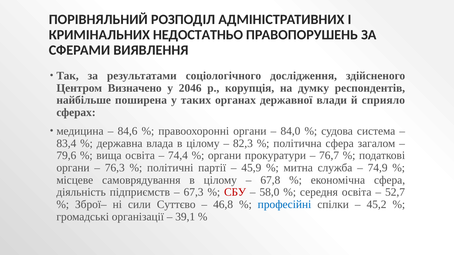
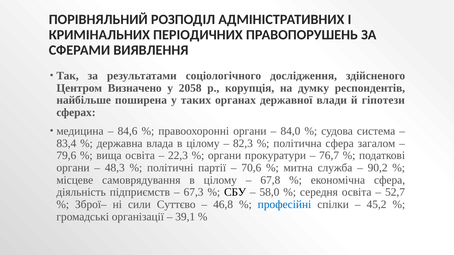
НЕДОСТАТНЬО: НЕДОСТАТНЬО -> ПЕРІОДИЧНИХ
2046: 2046 -> 2058
сприяло: сприяло -> гіпотези
74,4: 74,4 -> 22,3
76,3: 76,3 -> 48,3
45,9: 45,9 -> 70,6
74,9: 74,9 -> 90,2
СБУ colour: red -> black
